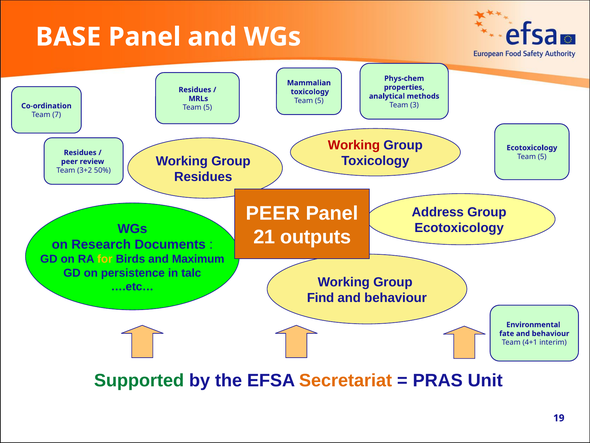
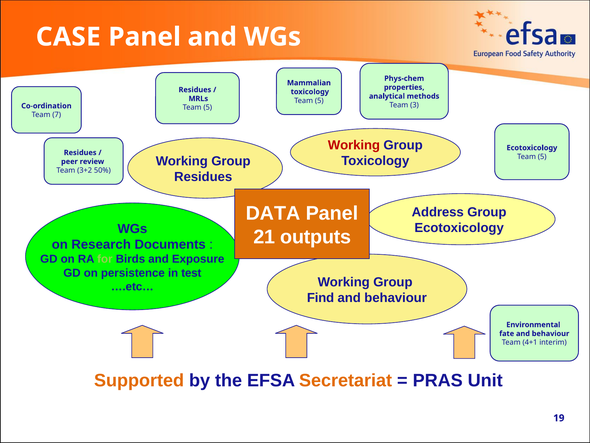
BASE: BASE -> CASE
PEER at (273, 213): PEER -> DATA
for colour: yellow -> light green
Maximum: Maximum -> Exposure
talc: talc -> test
Supported colour: green -> orange
